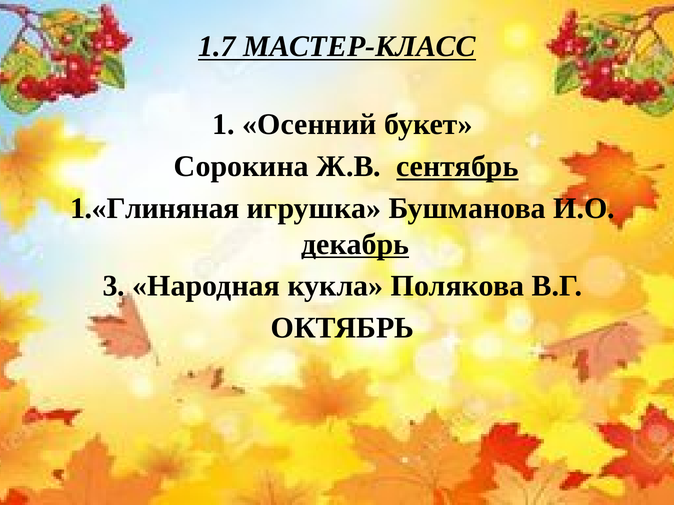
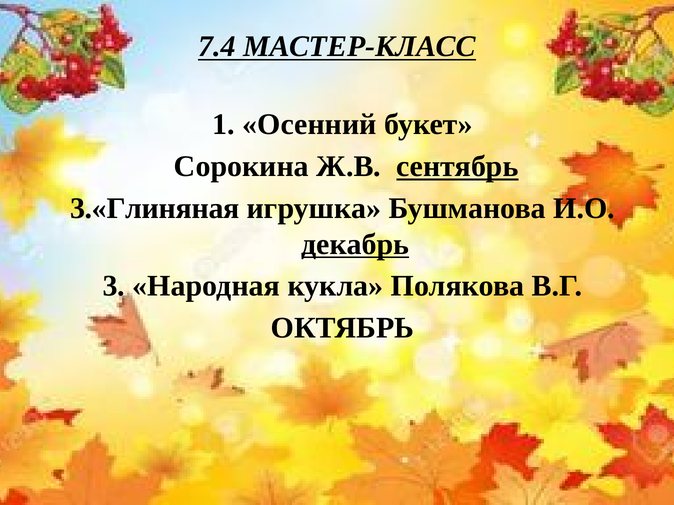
1.7: 1.7 -> 7.4
1.«Глиняная: 1.«Глиняная -> 3.«Глиняная
